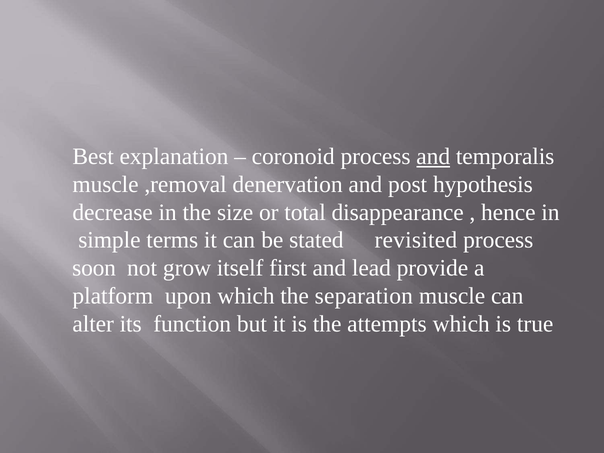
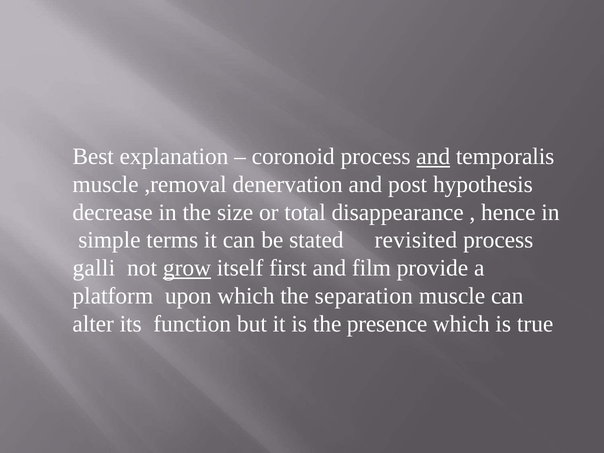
soon: soon -> galli
grow underline: none -> present
lead: lead -> film
attempts: attempts -> presence
